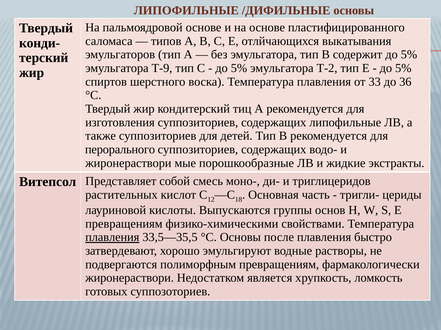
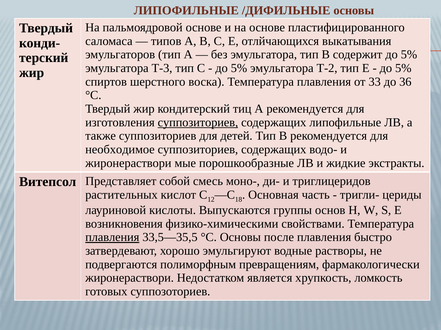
Т-9: Т-9 -> Т-3
суппозиториев at (198, 123) underline: none -> present
перорального: перорального -> необходимое
превращениям at (124, 224): превращениям -> возникновения
